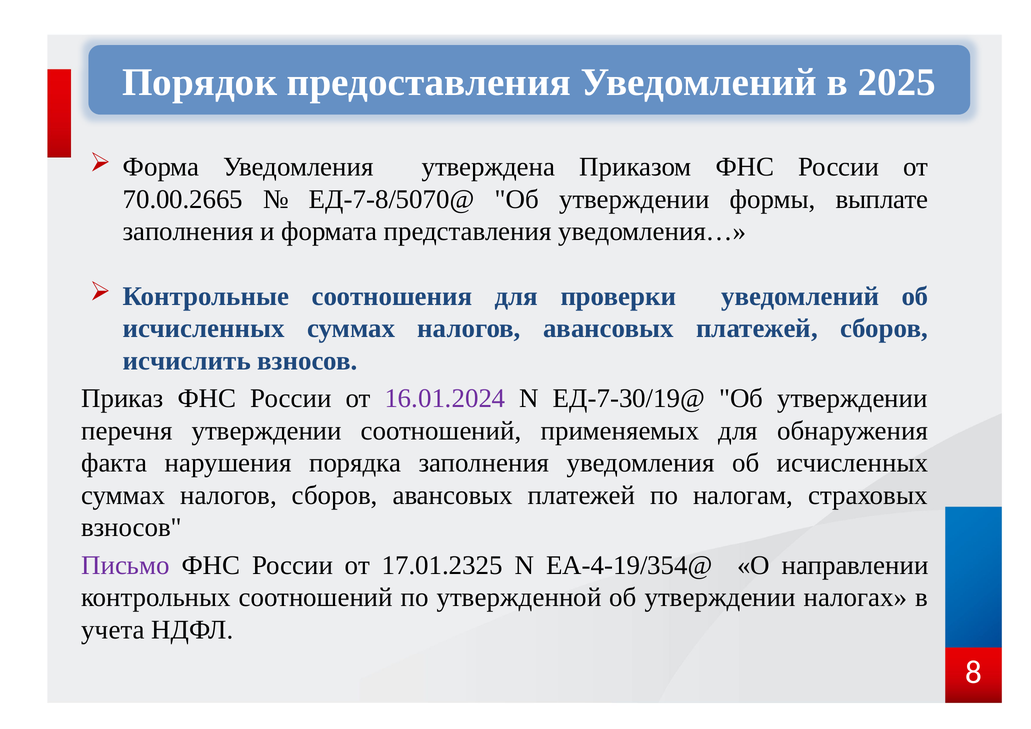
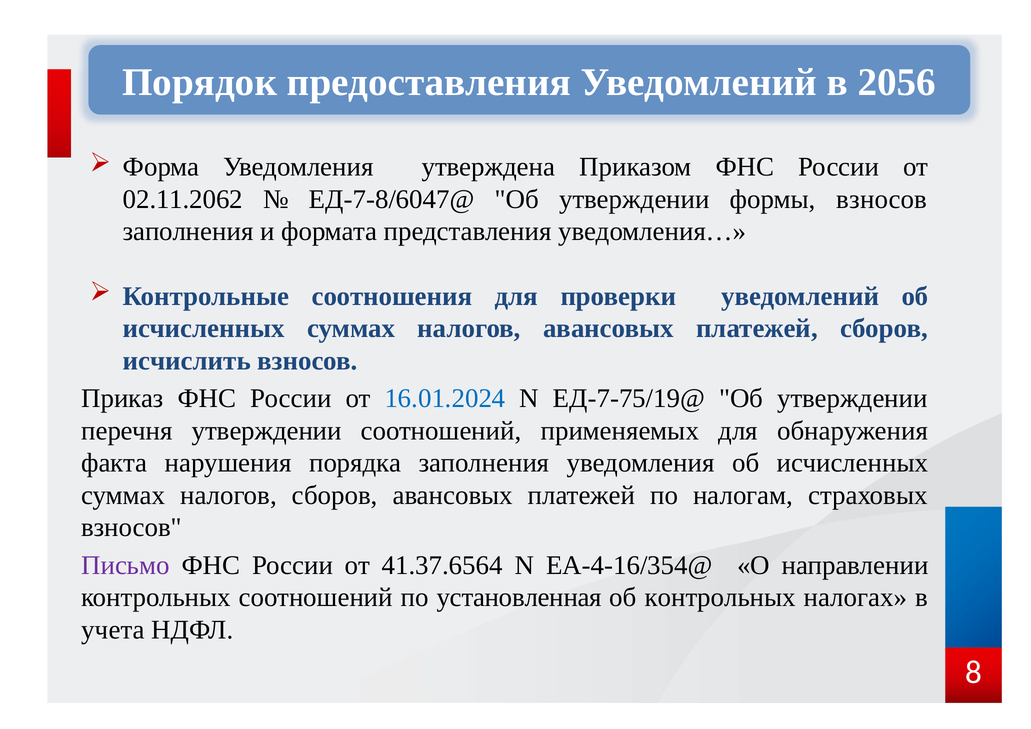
2025: 2025 -> 2056
70.00.2665: 70.00.2665 -> 02.11.2062
ЕД-7-8/5070@: ЕД-7-8/5070@ -> ЕД-7-8/6047@
формы выплате: выплате -> взносов
16.01.2024 colour: purple -> blue
ЕД-7-30/19@: ЕД-7-30/19@ -> ЕД-7-75/19@
17.01.2325: 17.01.2325 -> 41.37.6564
ЕА-4-19/354@: ЕА-4-19/354@ -> ЕА-4-16/354@
утвержденной: утвержденной -> установленная
утверждении at (720, 597): утверждении -> контрольных
